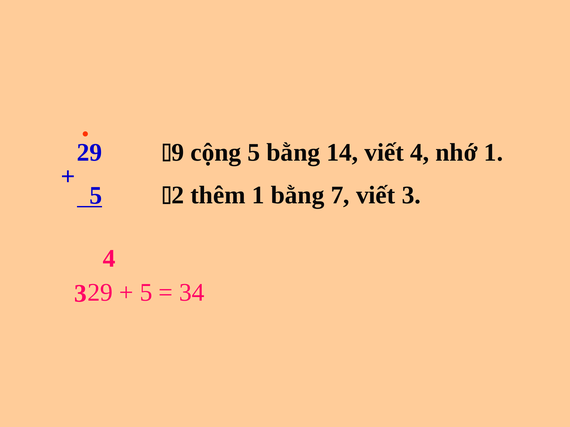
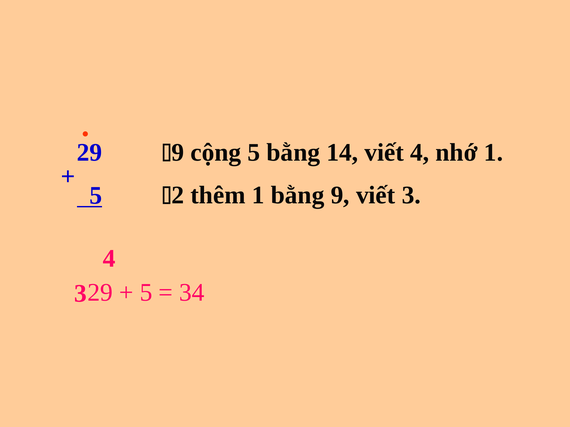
bằng 7: 7 -> 9
